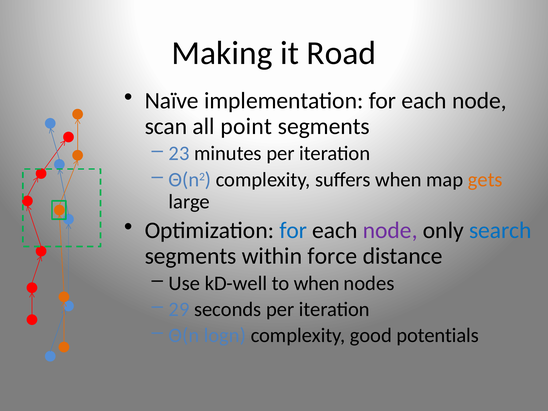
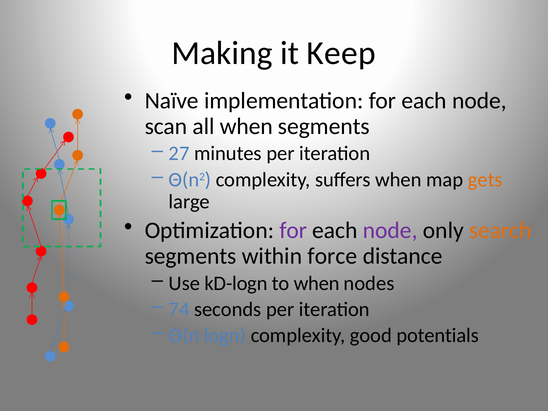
Road: Road -> Keep
all point: point -> when
23: 23 -> 27
for at (293, 230) colour: blue -> purple
search colour: blue -> orange
kD-well: kD-well -> kD-logn
29: 29 -> 74
